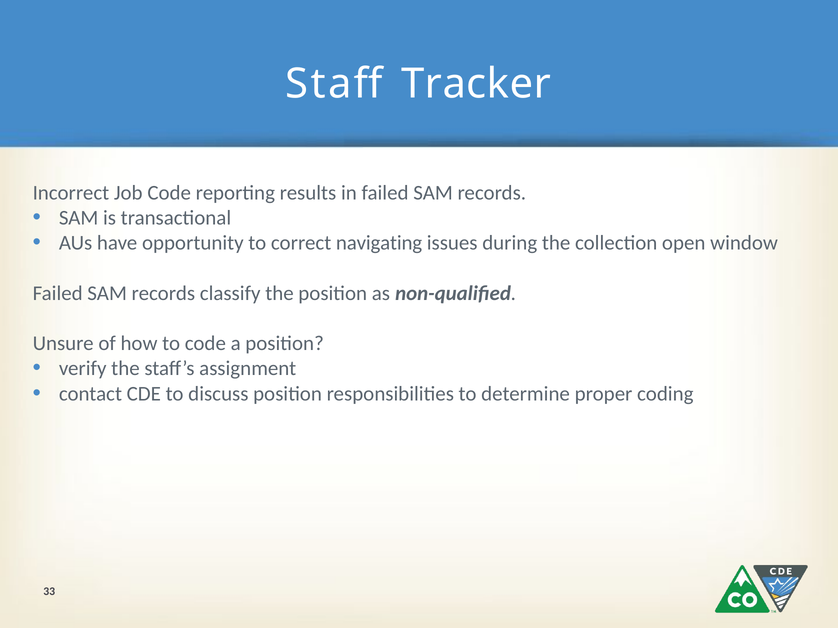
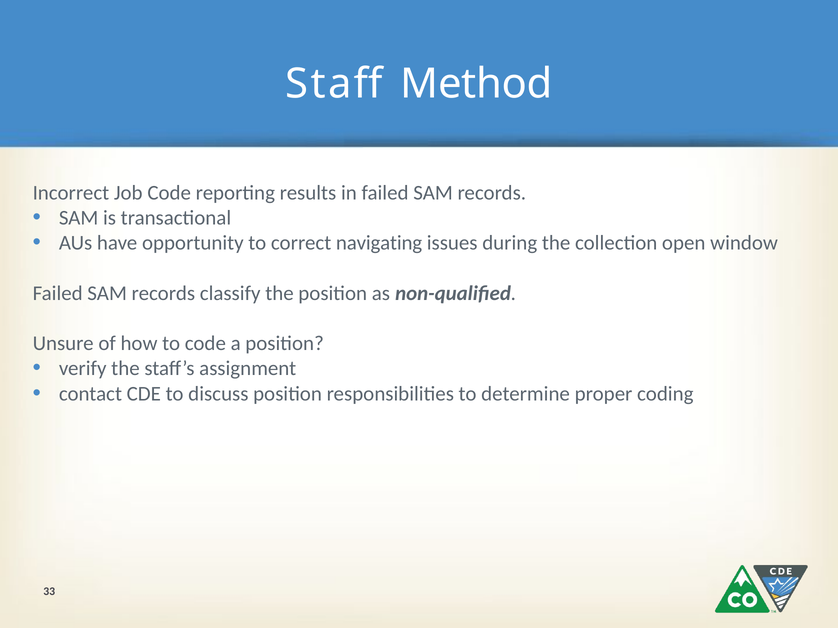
Tracker: Tracker -> Method
